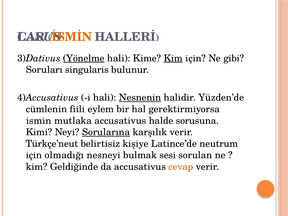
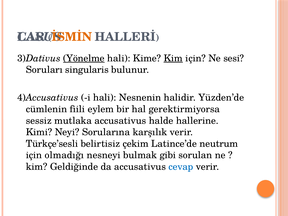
gibi: gibi -> sesi
Nesnenin underline: present -> none
ismin: ismin -> sessiz
sorusuna: sorusuna -> hallerine
Sorularına underline: present -> none
Türkçe’neut: Türkçe’neut -> Türkçe’sesli
kişiye: kişiye -> çekim
sesi: sesi -> gibi
cevap colour: orange -> blue
